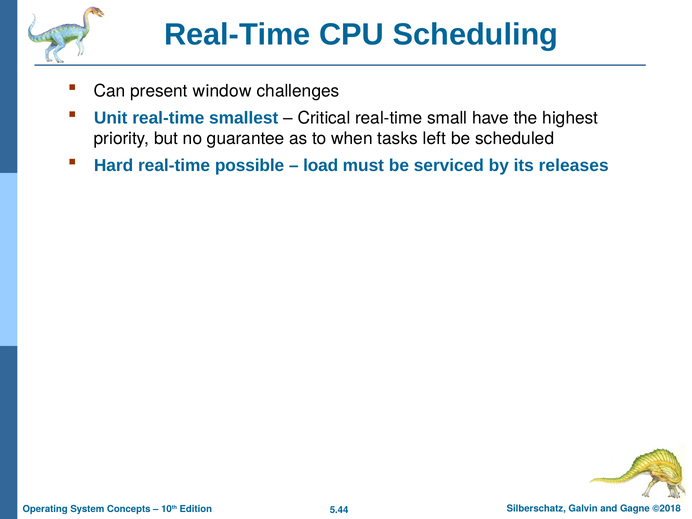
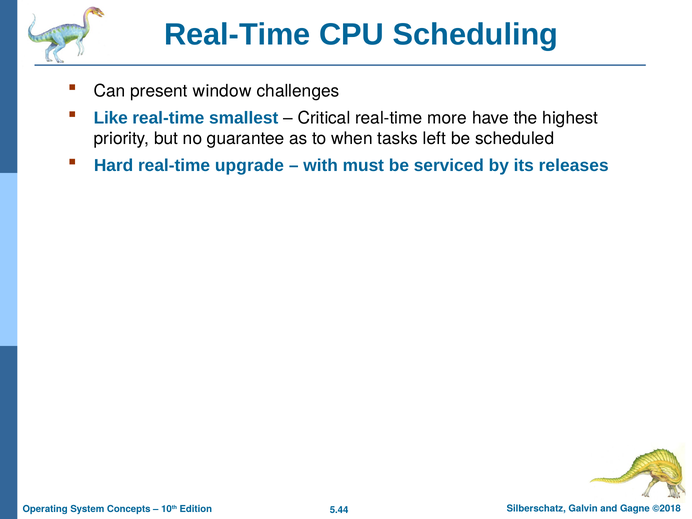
Unit: Unit -> Like
small: small -> more
possible: possible -> upgrade
load: load -> with
